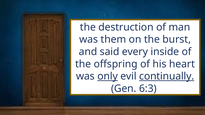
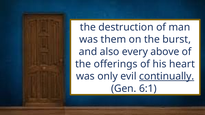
said: said -> also
inside: inside -> above
offspring: offspring -> offerings
only underline: present -> none
6:3: 6:3 -> 6:1
